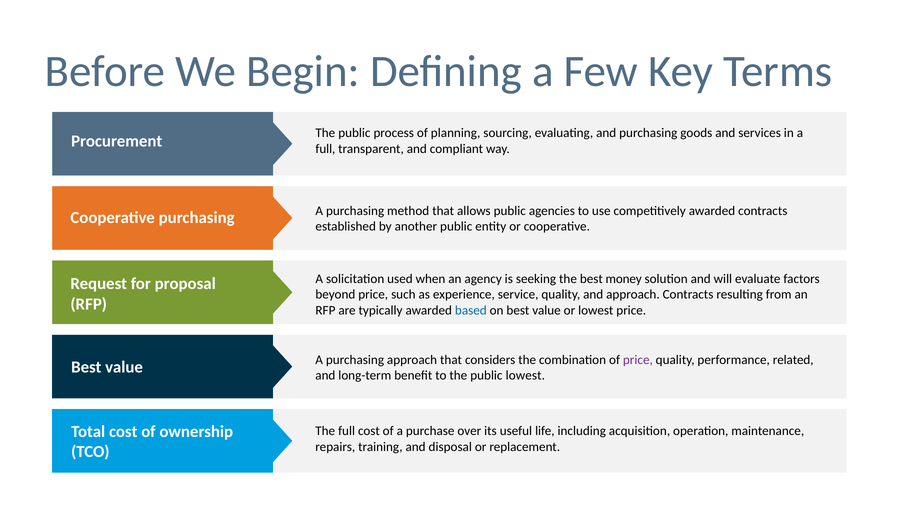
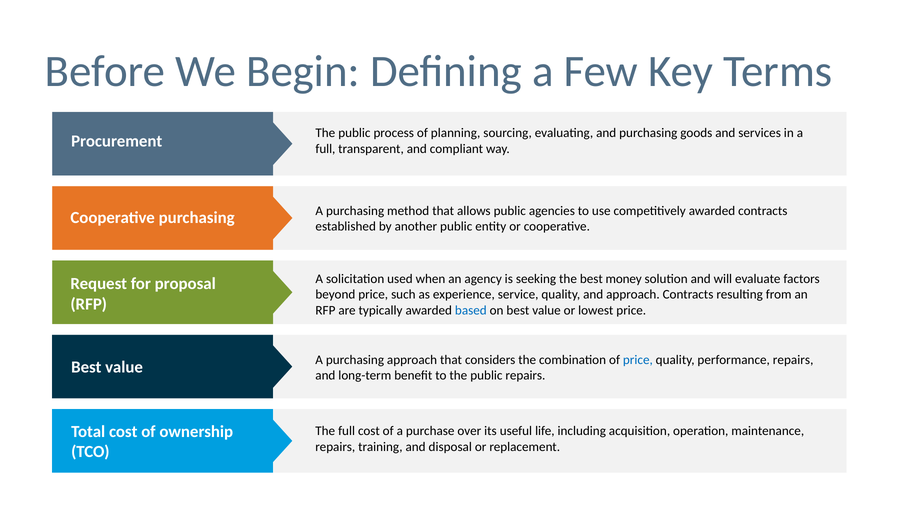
price at (638, 360) colour: purple -> blue
performance related: related -> repairs
public lowest: lowest -> repairs
